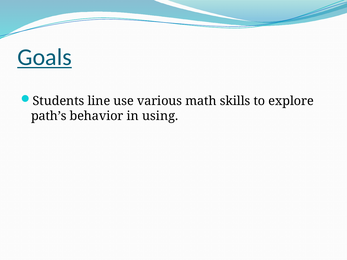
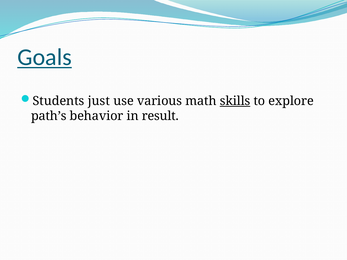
line: line -> just
skills underline: none -> present
using: using -> result
